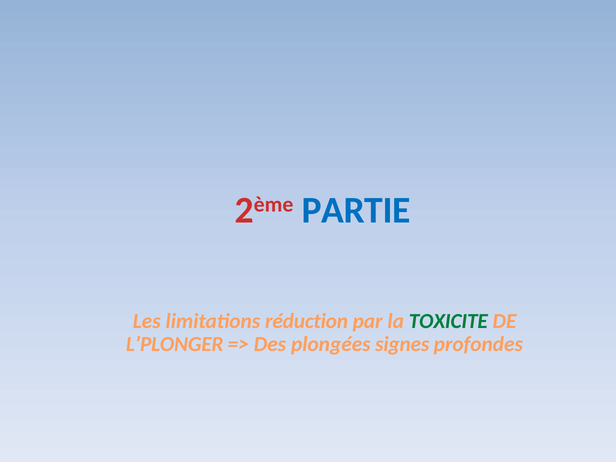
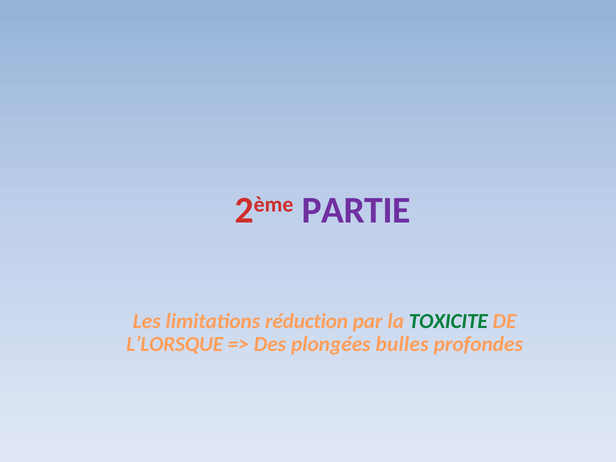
PARTIE colour: blue -> purple
L’PLONGER: L’PLONGER -> L’LORSQUE
signes: signes -> bulles
